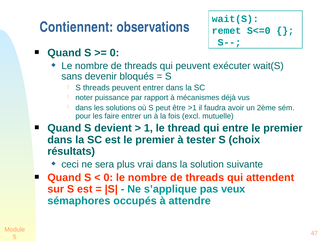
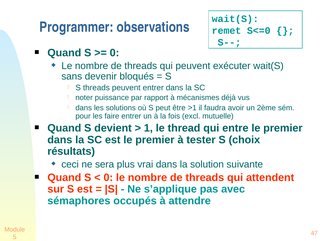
Contiennent: Contiennent -> Programmer
veux: veux -> avec
